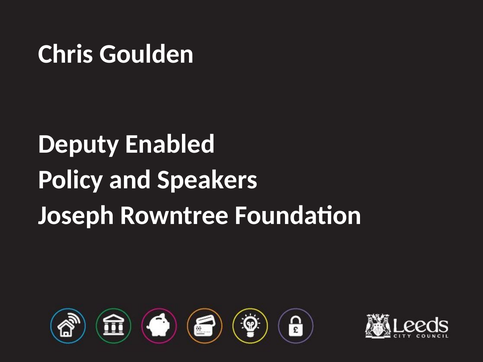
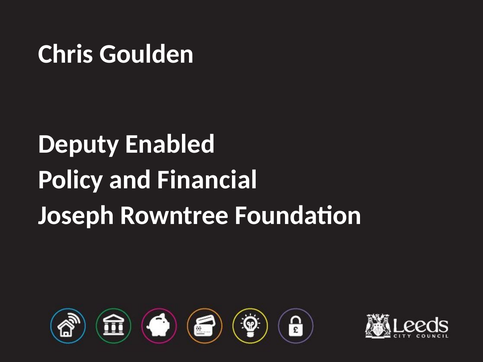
Speakers: Speakers -> Financial
